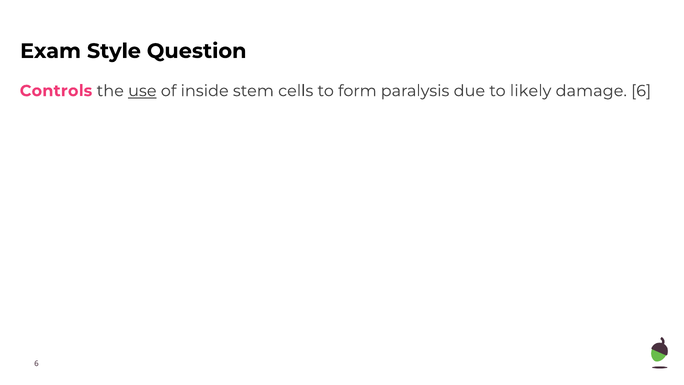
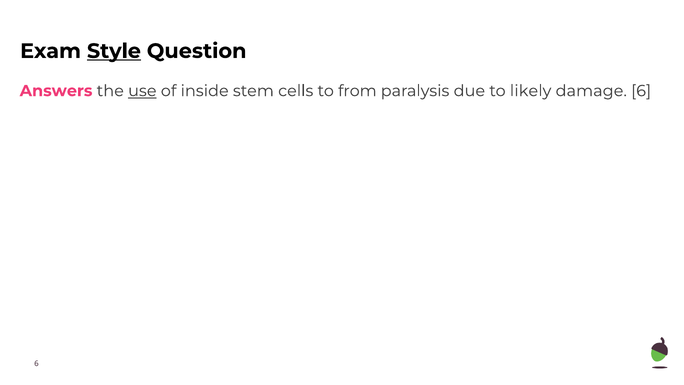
Style underline: none -> present
Controls: Controls -> Answers
form: form -> from
